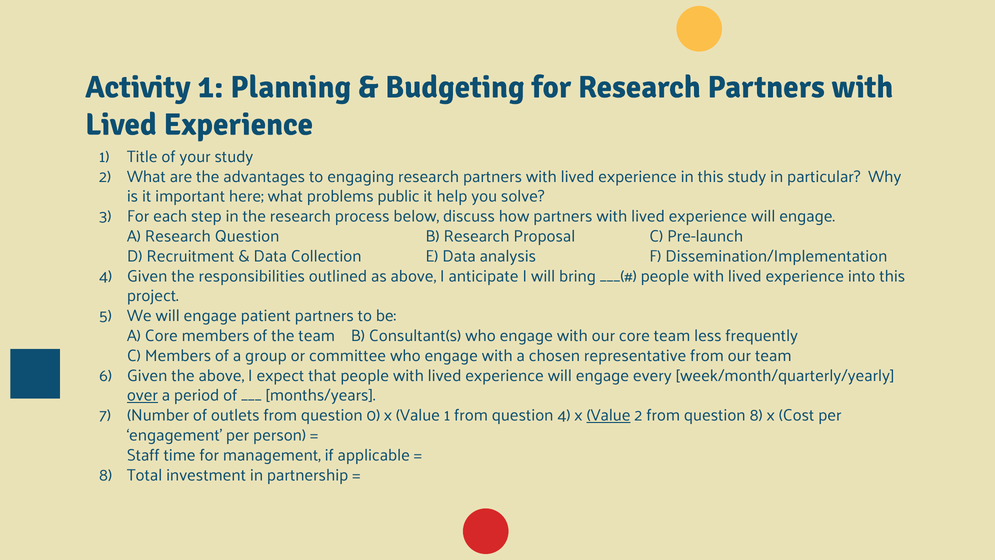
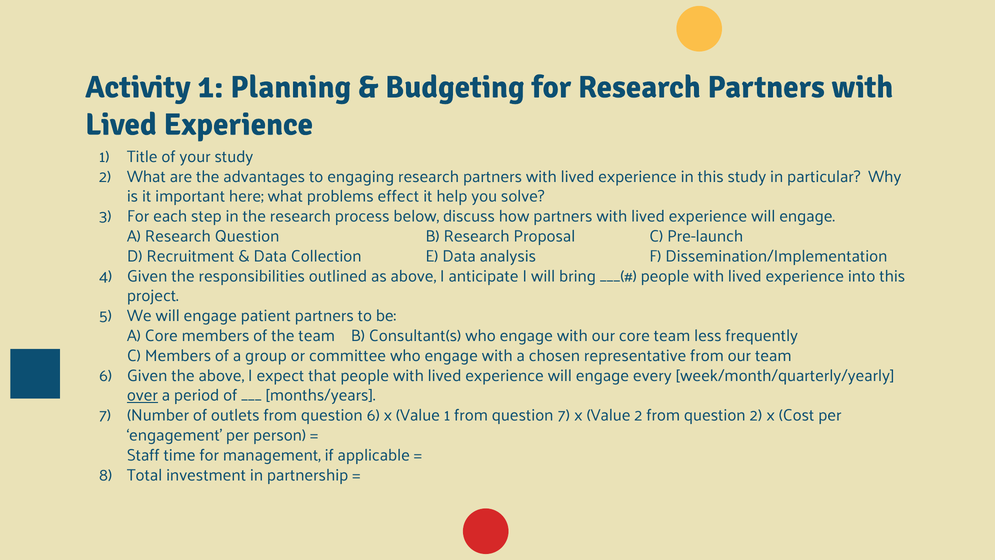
public: public -> effect
question 0: 0 -> 6
question 4: 4 -> 7
Value at (609, 415) underline: present -> none
question 8: 8 -> 2
